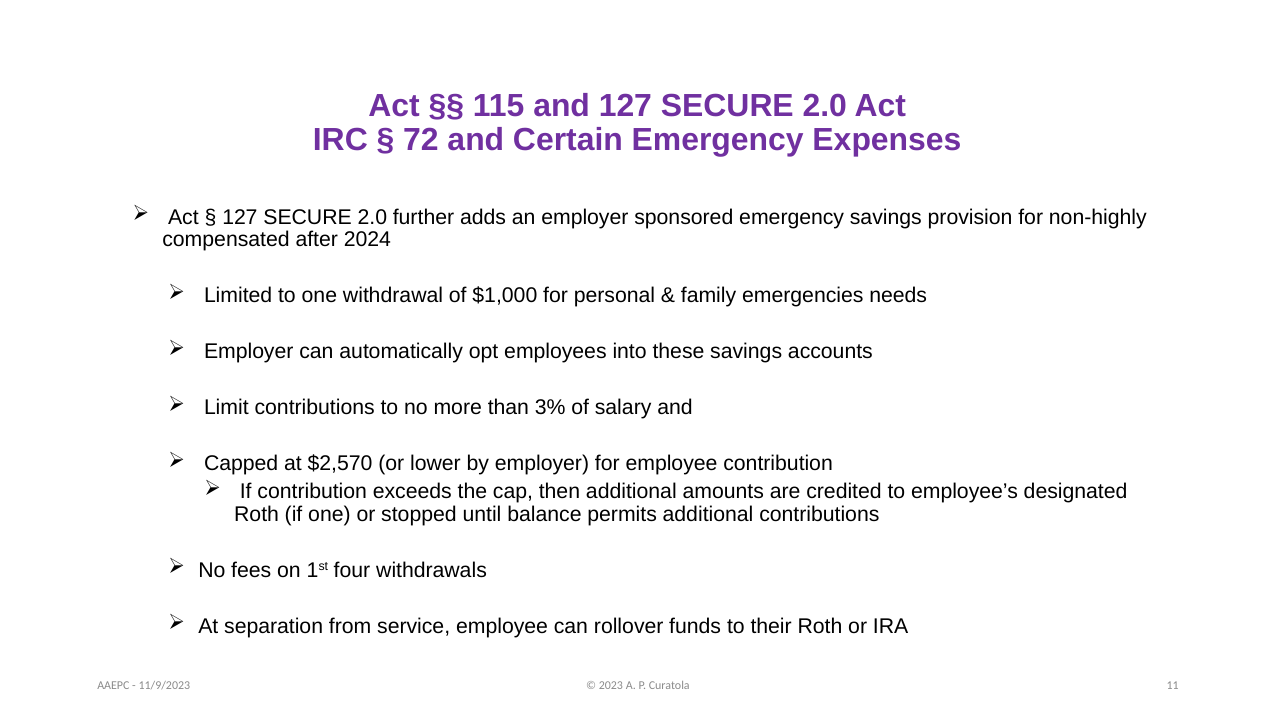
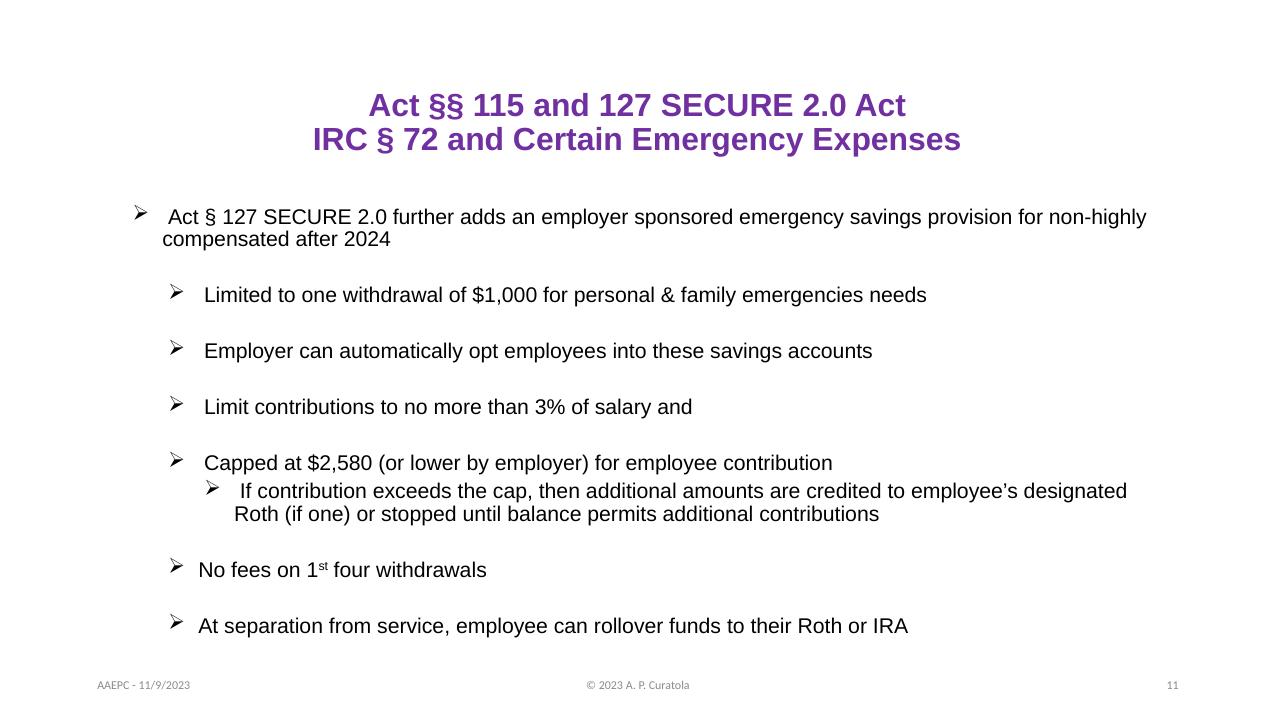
$2,570: $2,570 -> $2,580
